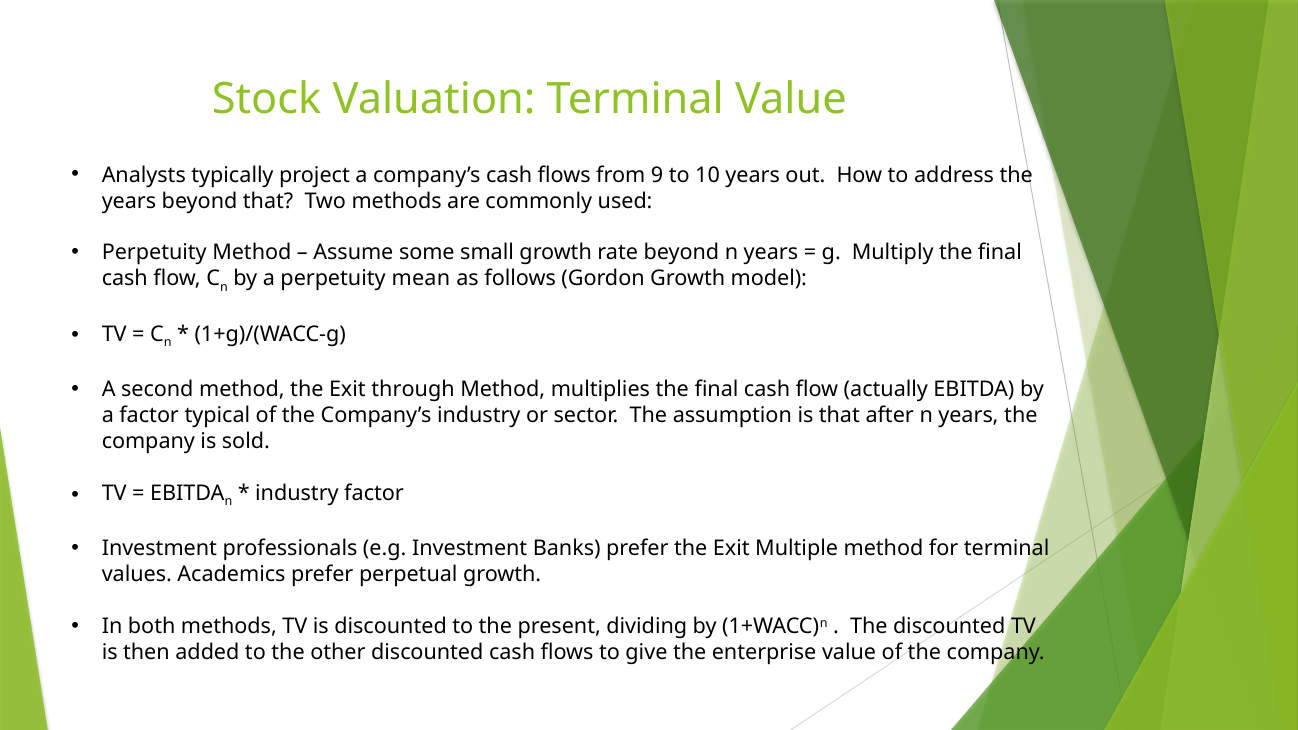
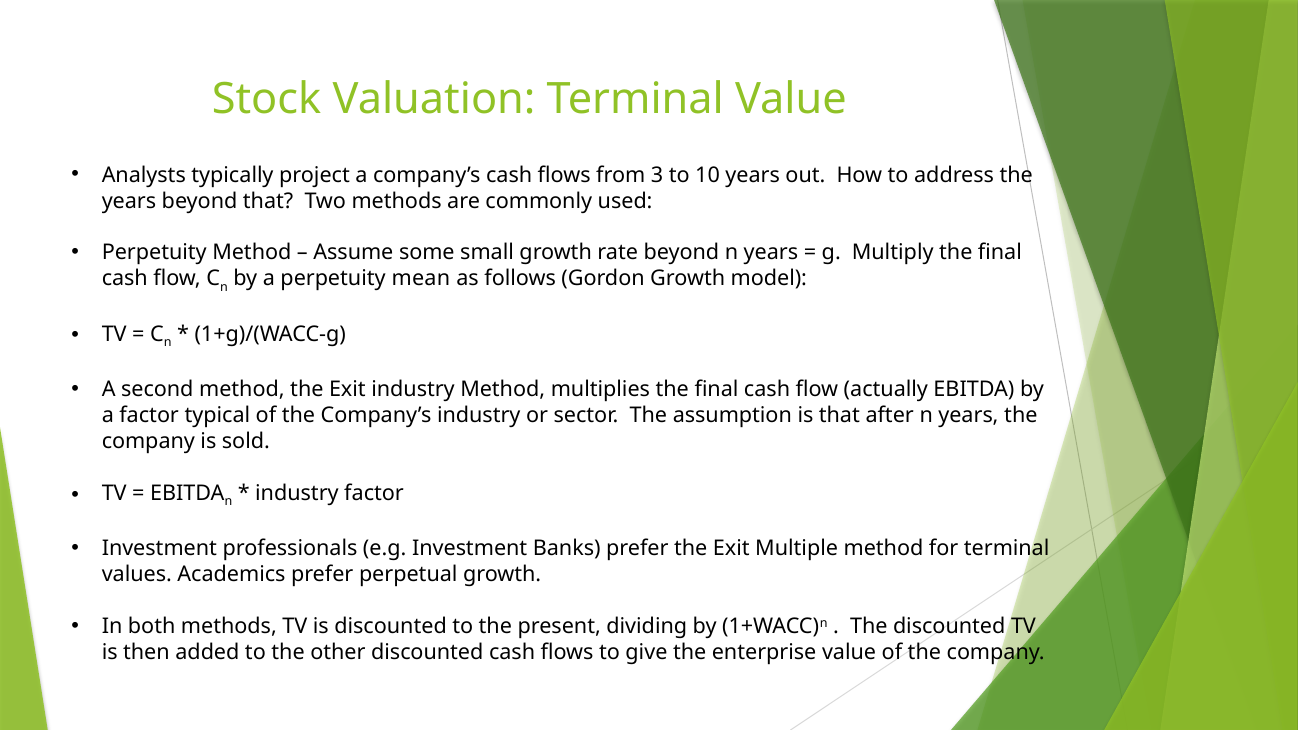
9: 9 -> 3
Exit through: through -> industry
